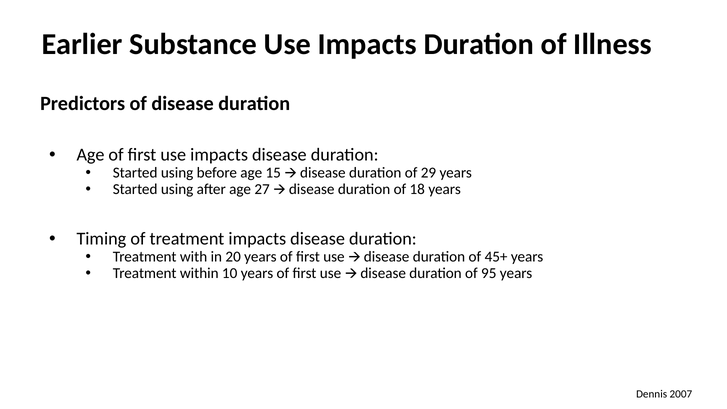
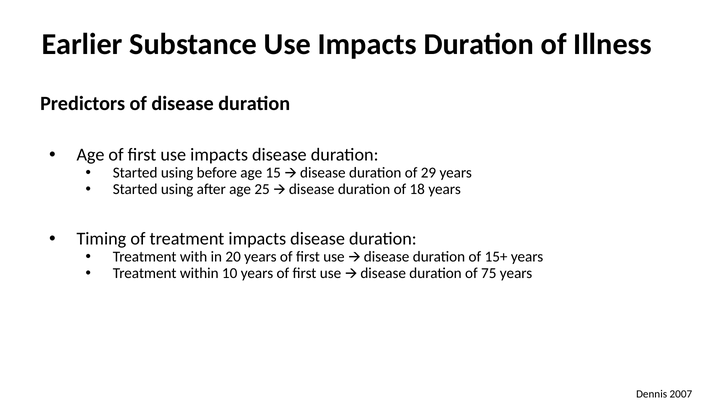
27: 27 -> 25
45+: 45+ -> 15+
95: 95 -> 75
